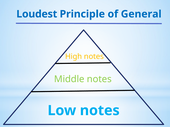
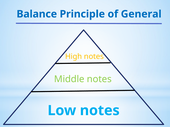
Loudest: Loudest -> Balance
